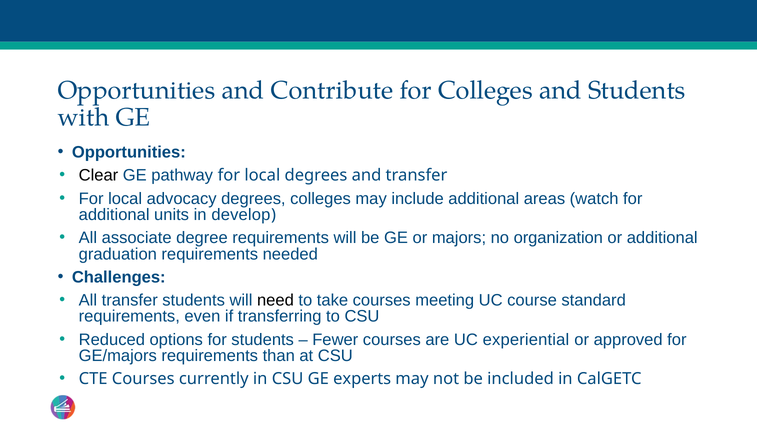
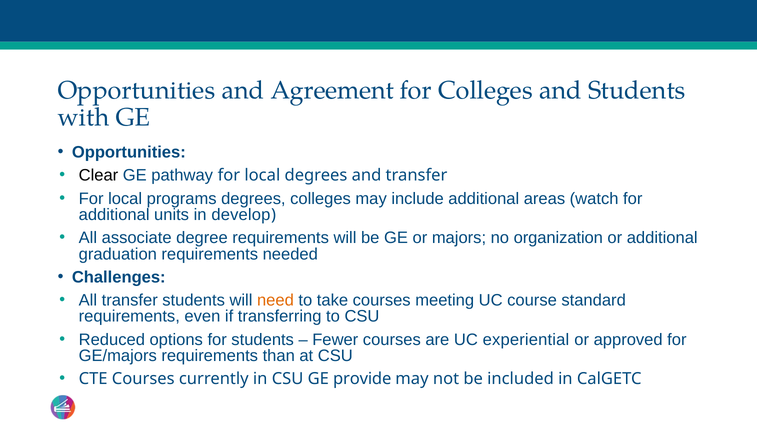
Contribute: Contribute -> Agreement
advocacy: advocacy -> programs
need colour: black -> orange
experts: experts -> provide
